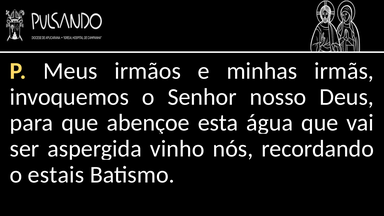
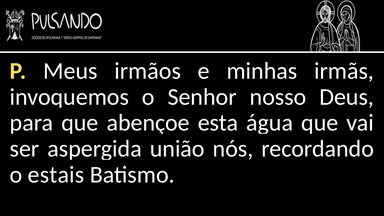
vinho: vinho -> união
